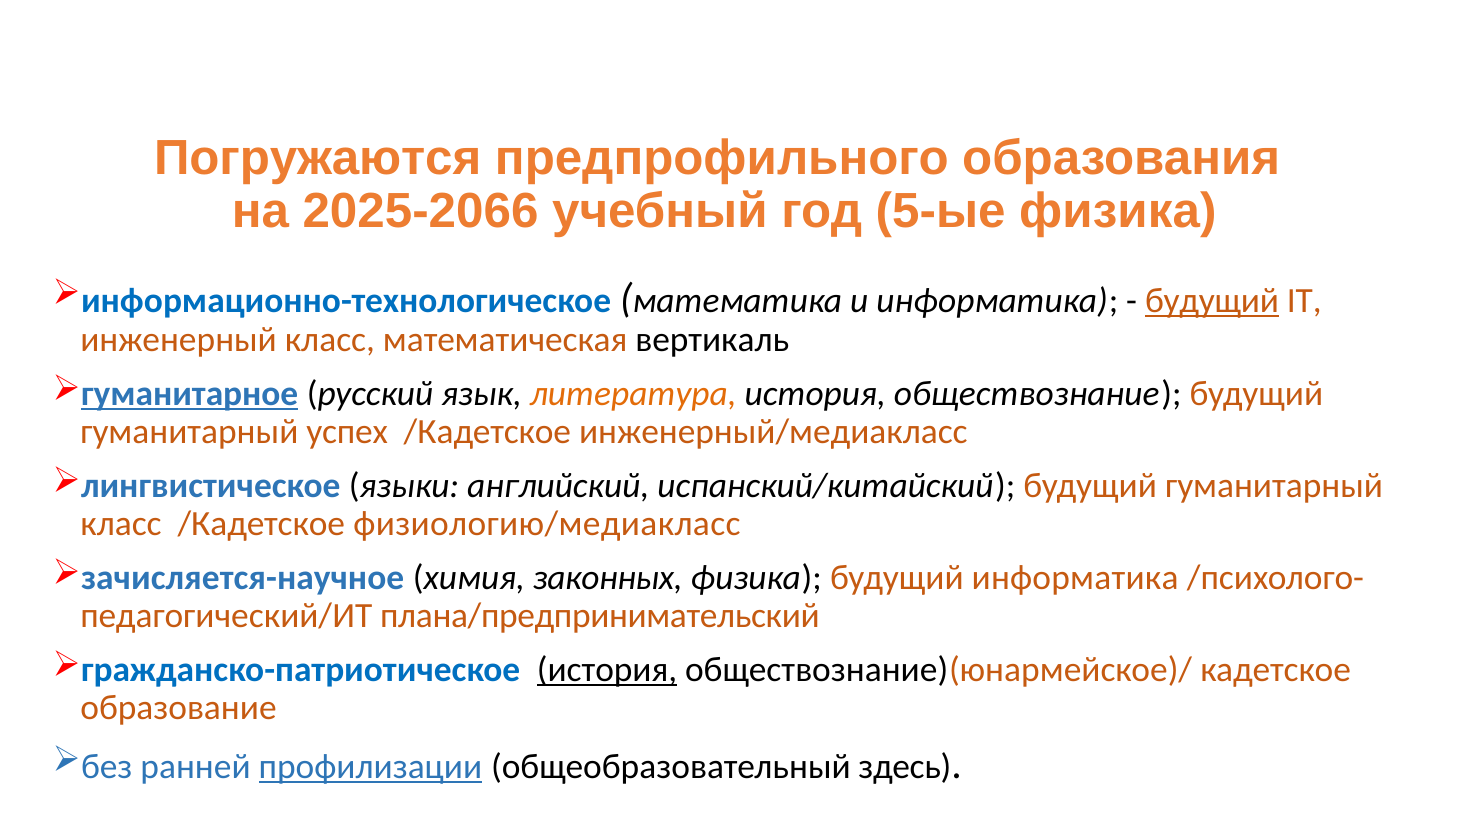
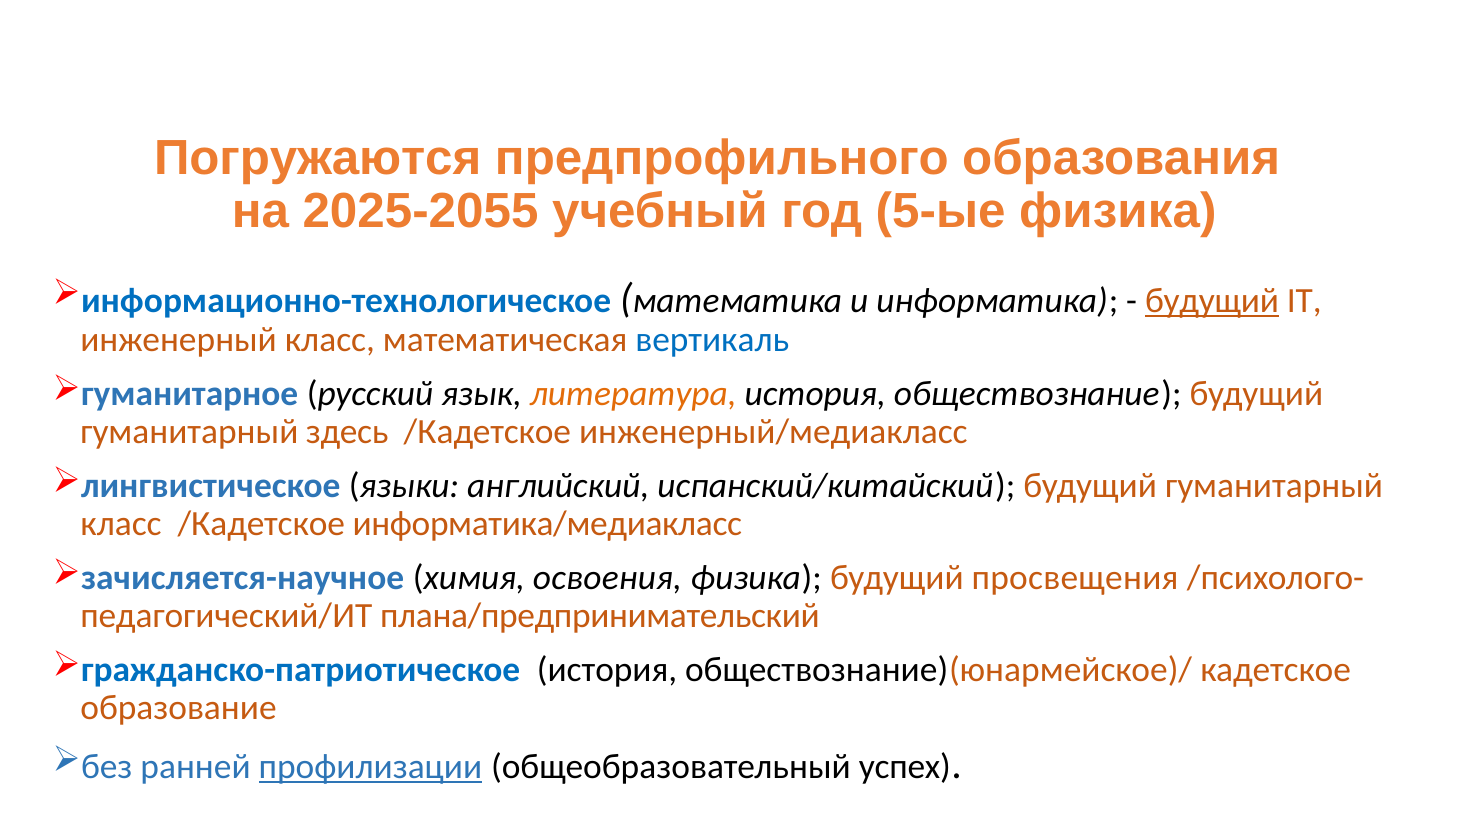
2025-2066: 2025-2066 -> 2025-2055
вертикаль colour: black -> blue
гуманитарное underline: present -> none
успех: успех -> здесь
физиологию/медиакласс: физиологию/медиакласс -> информатика/медиакласс
законных: законных -> освоения
будущий информатика: информатика -> просвещения
история at (607, 670) underline: present -> none
здесь: здесь -> успех
